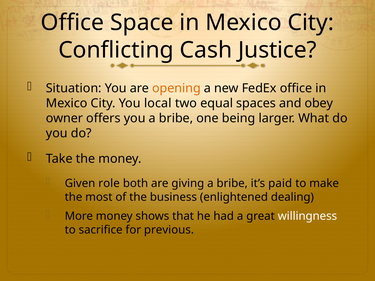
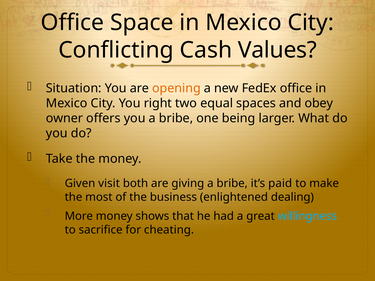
Justice: Justice -> Values
local: local -> right
role: role -> visit
willingness colour: white -> light blue
previous: previous -> cheating
